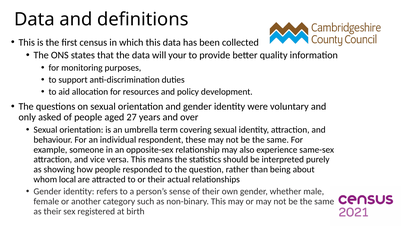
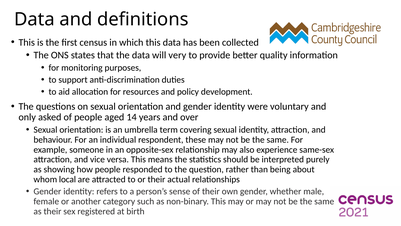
your: your -> very
27: 27 -> 14
